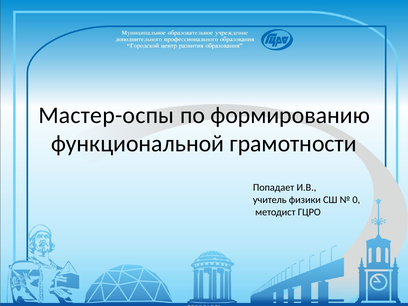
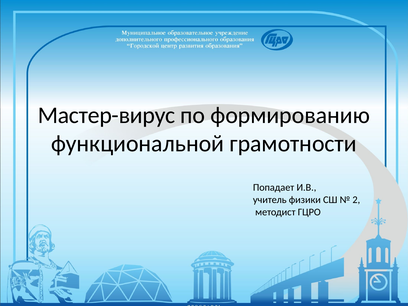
Мастер-оспы: Мастер-оспы -> Мастер-вирус
0: 0 -> 2
